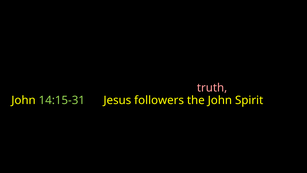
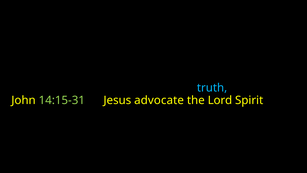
truth colour: pink -> light blue
Jesus followers: followers -> advocate
the John: John -> Lord
